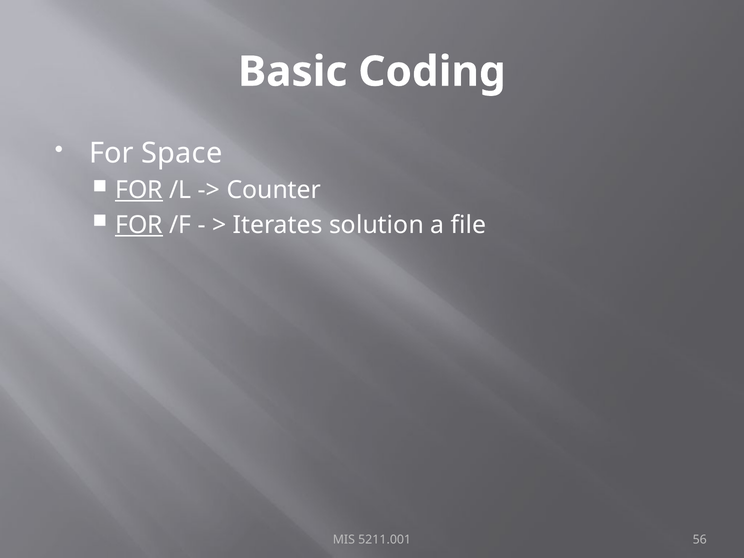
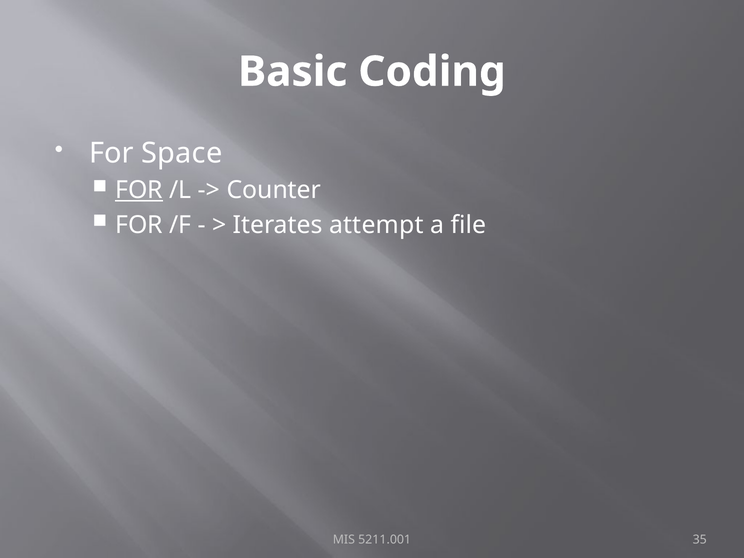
FOR at (139, 225) underline: present -> none
solution: solution -> attempt
56: 56 -> 35
